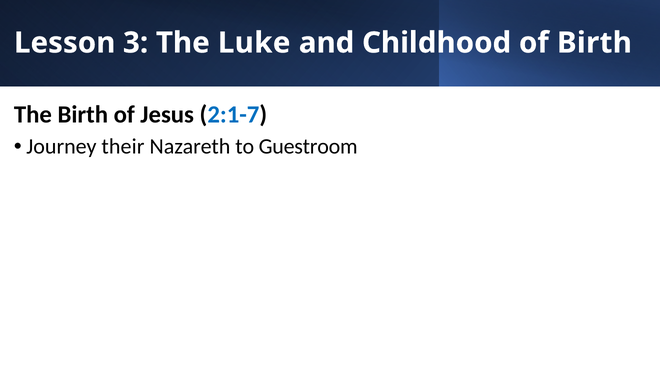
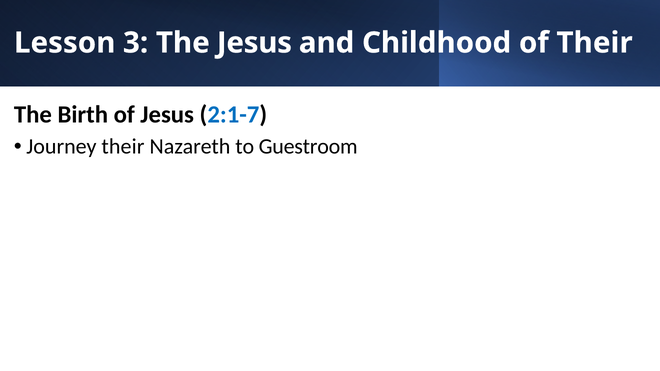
The Luke: Luke -> Jesus
of Birth: Birth -> Their
